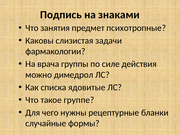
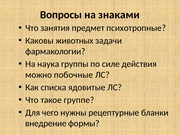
Подпись: Подпись -> Вопросы
слизистая: слизистая -> животных
врача: врача -> наука
димедрол: димедрол -> побочные
случайные: случайные -> внедрение
